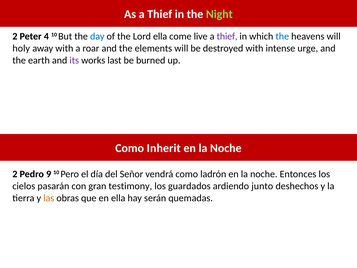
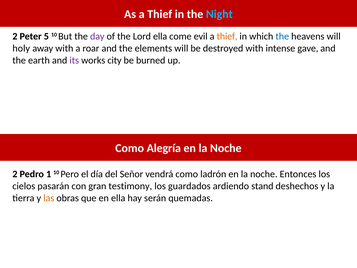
Night colour: light green -> light blue
4: 4 -> 5
day colour: blue -> purple
live: live -> evil
thief at (227, 36) colour: purple -> orange
urge: urge -> gave
last: last -> city
Inherit: Inherit -> Alegría
9: 9 -> 1
junto: junto -> stand
